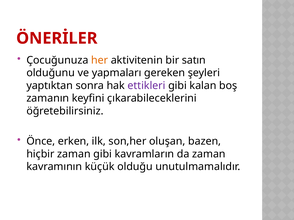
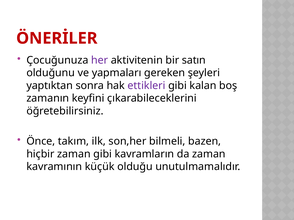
her colour: orange -> purple
erken: erken -> takım
oluşan: oluşan -> bilmeli
